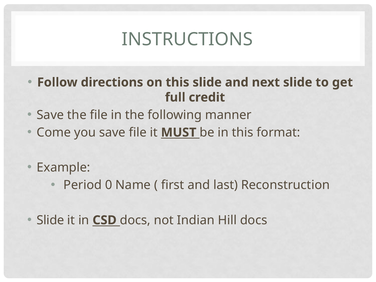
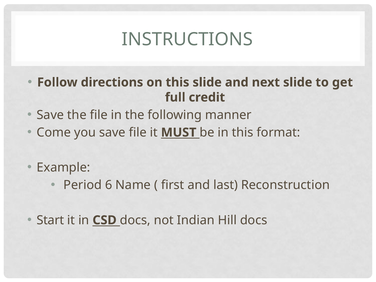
0: 0 -> 6
Slide at (50, 220): Slide -> Start
